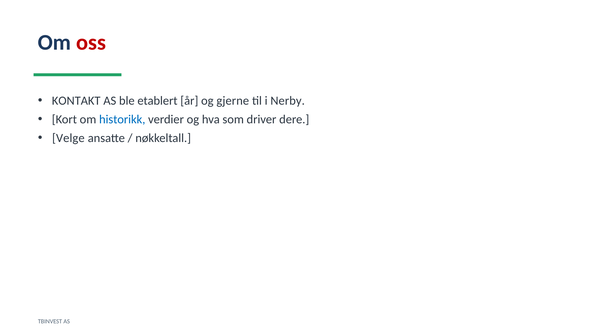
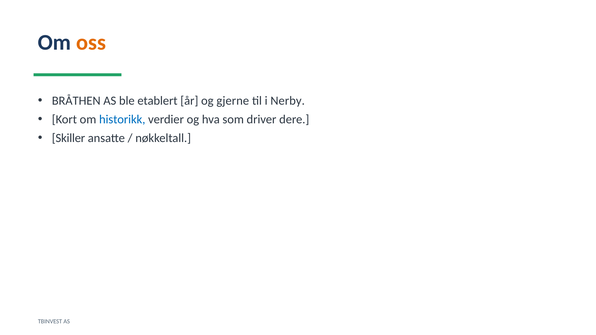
oss colour: red -> orange
KONTAKT: KONTAKT -> BRÅTHEN
Velge: Velge -> Skiller
